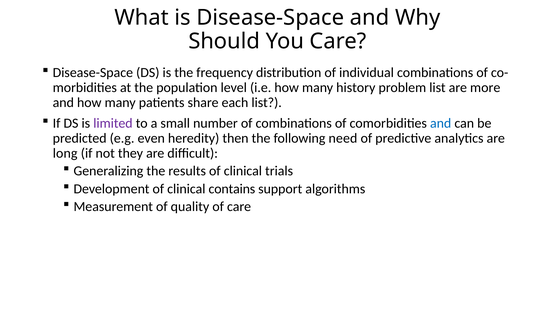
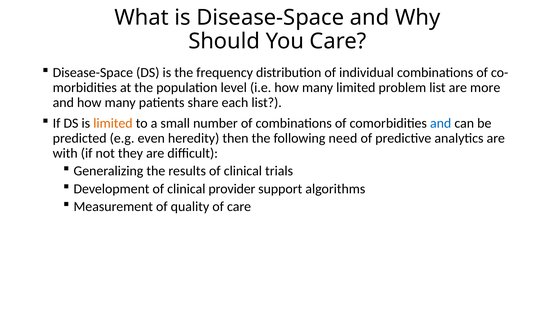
many history: history -> limited
limited at (113, 123) colour: purple -> orange
long: long -> with
contains: contains -> provider
